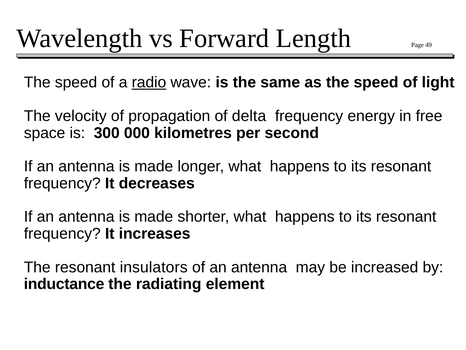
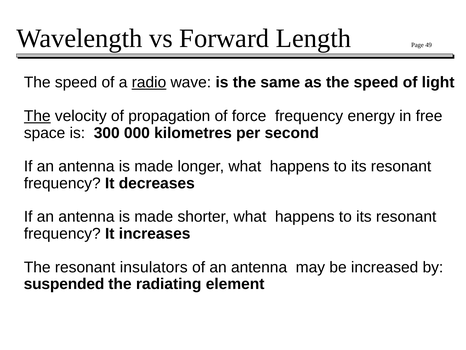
The at (37, 116) underline: none -> present
delta: delta -> force
inductance: inductance -> suspended
